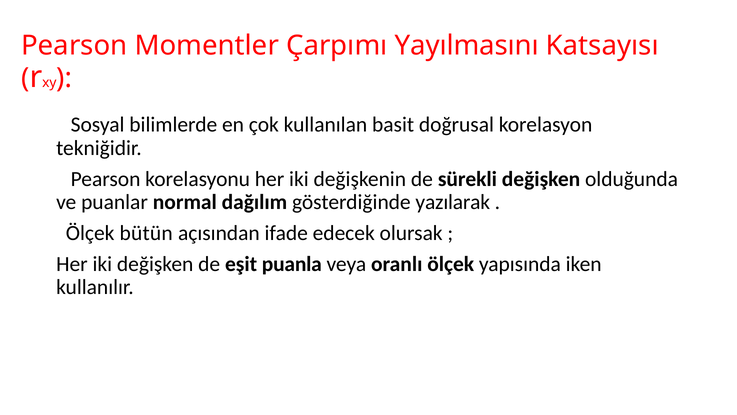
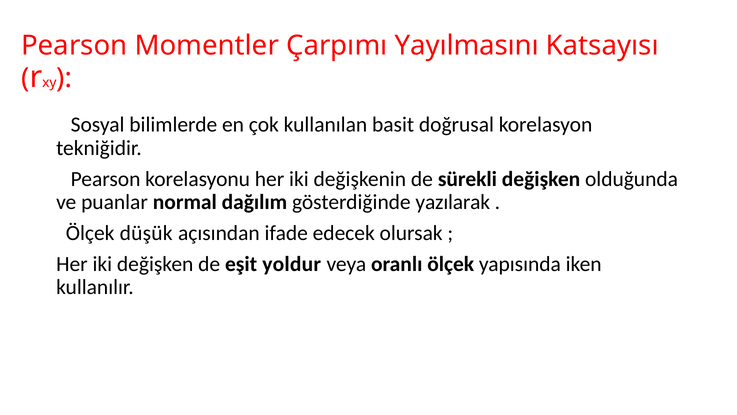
bütün: bütün -> düşük
puanla: puanla -> yoldur
